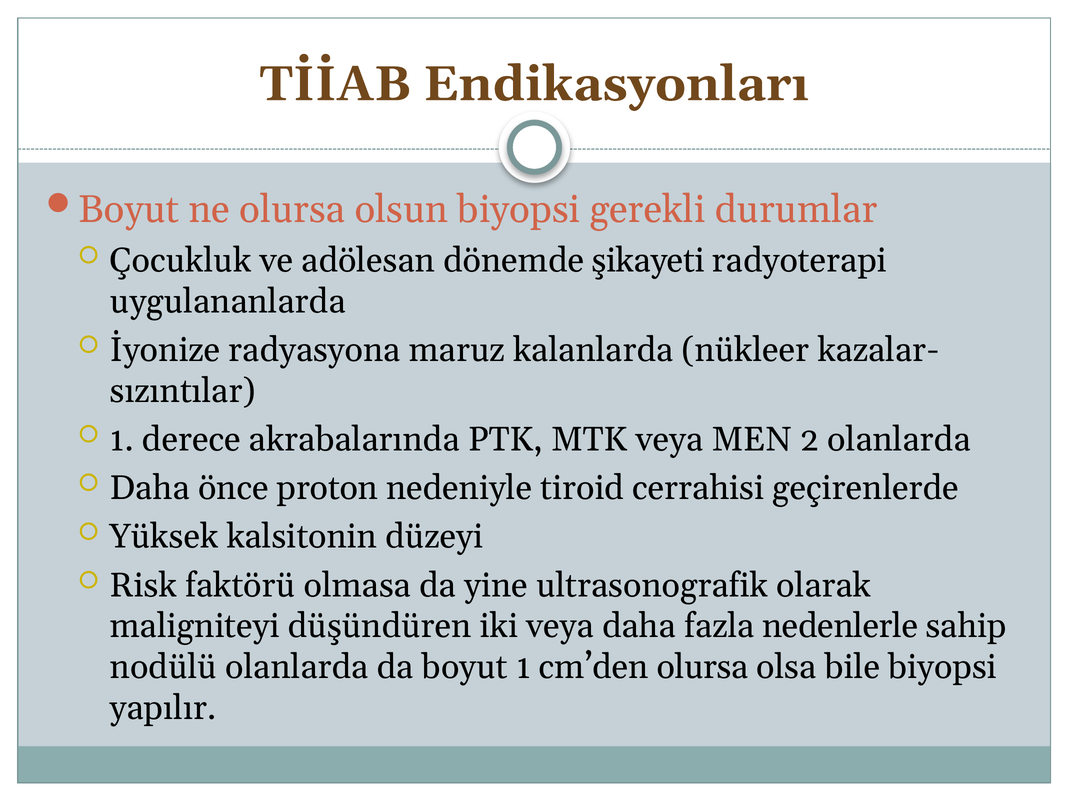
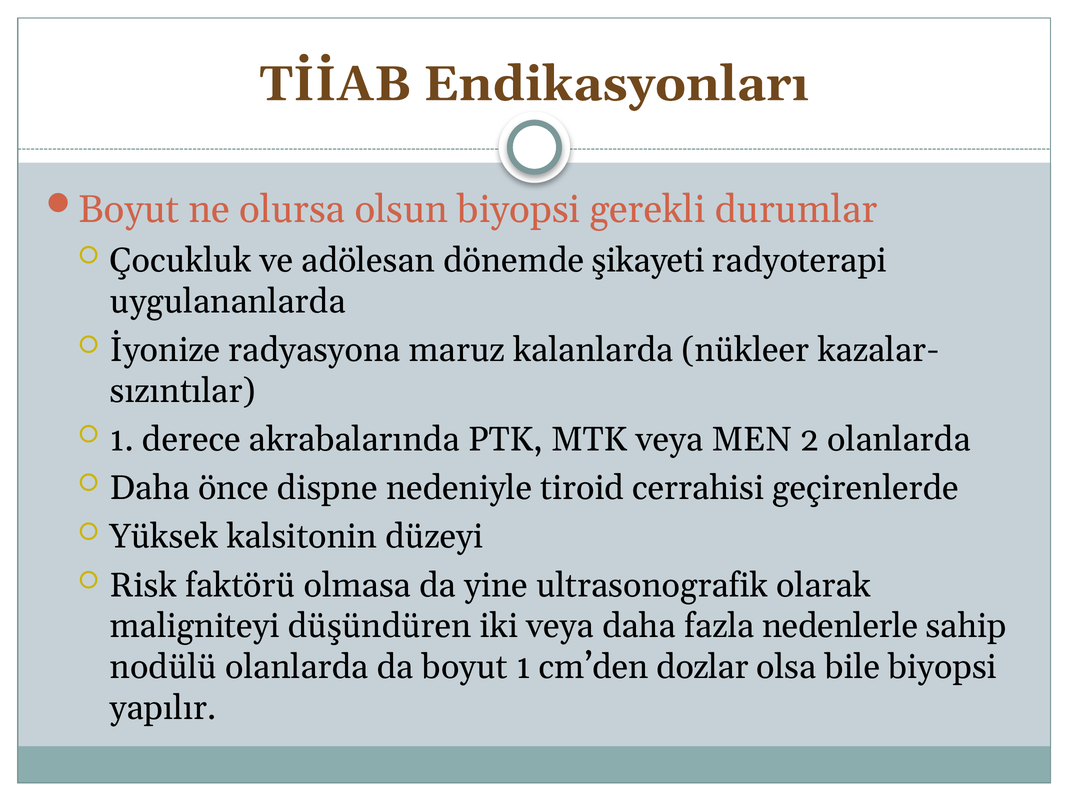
proton: proton -> dispne
cm’den olursa: olursa -> dozlar
